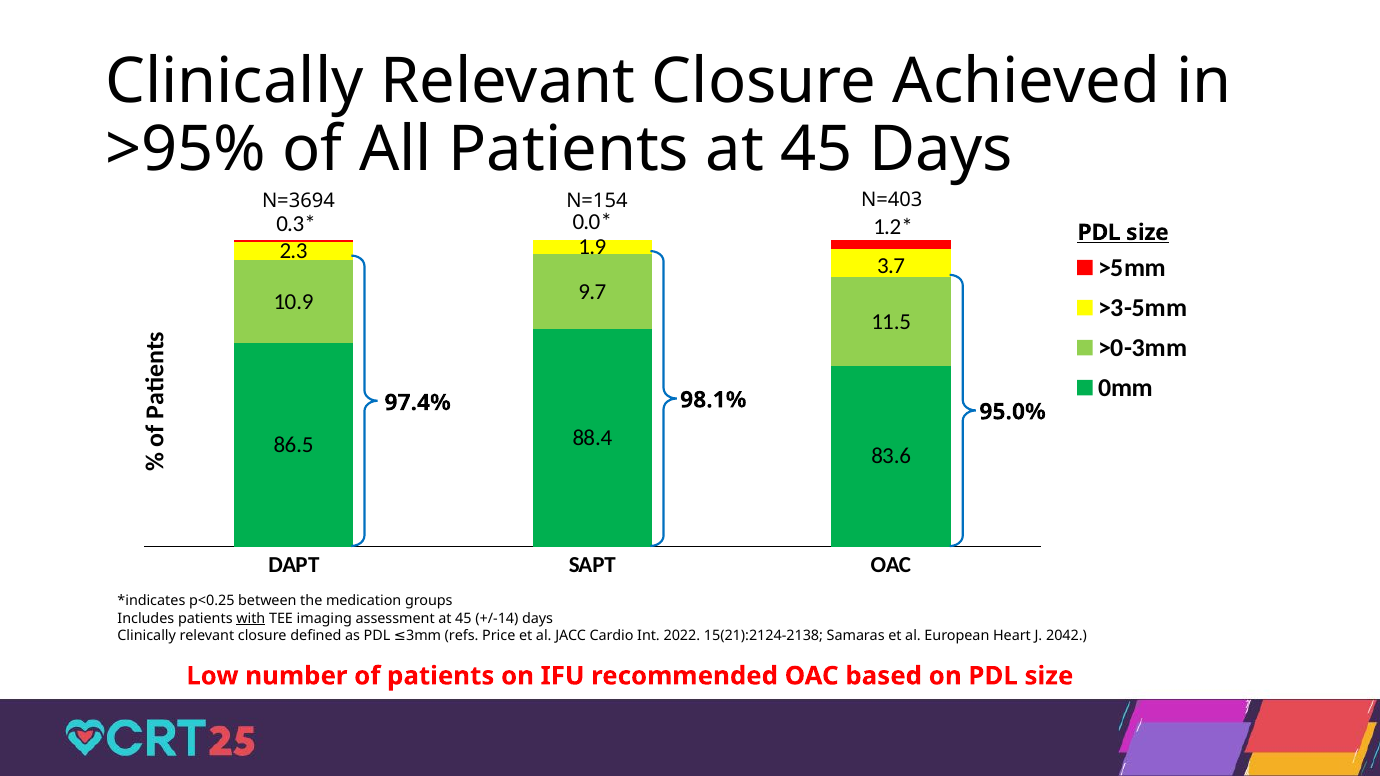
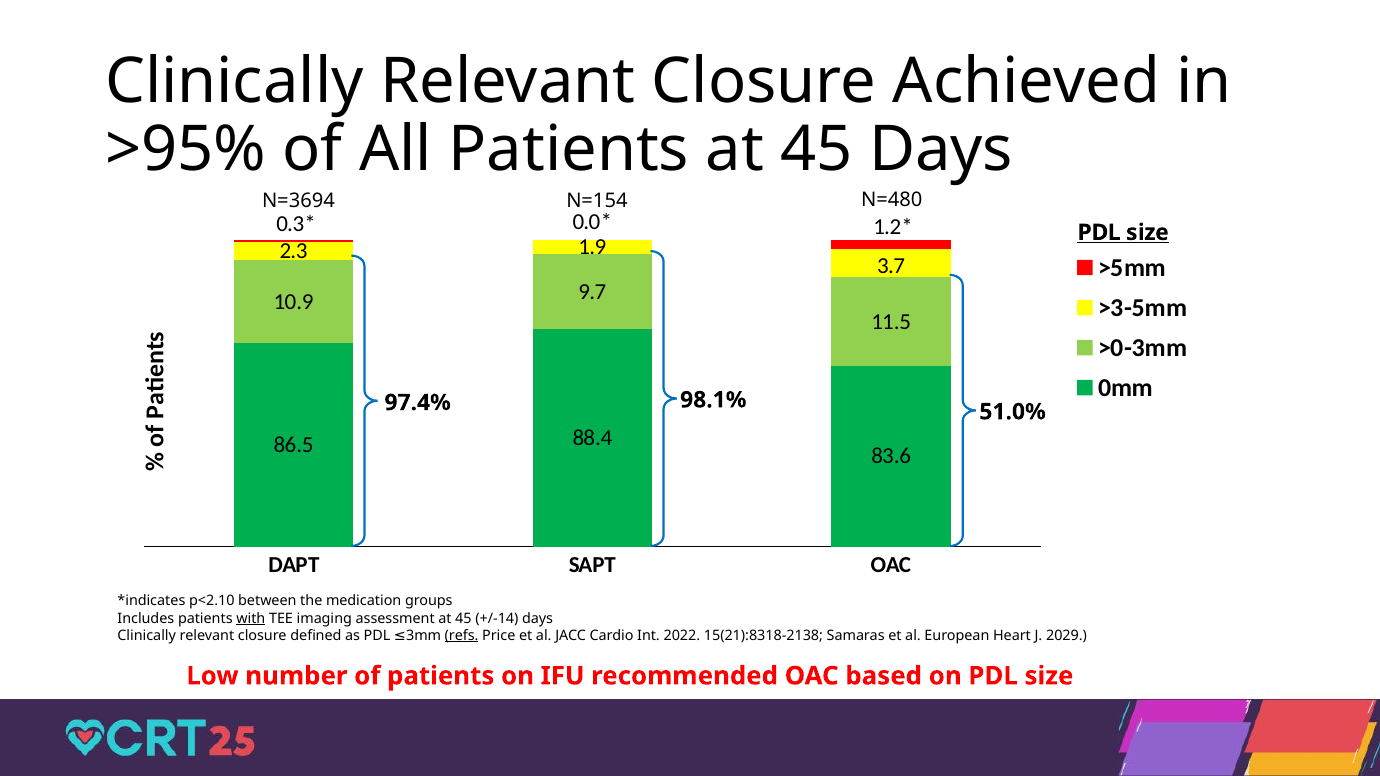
N=403: N=403 -> N=480
95.0%: 95.0% -> 51.0%
p<0.25: p<0.25 -> p<2.10
refs underline: none -> present
15(21):2124-2138: 15(21):2124-2138 -> 15(21):8318-2138
2042: 2042 -> 2029
